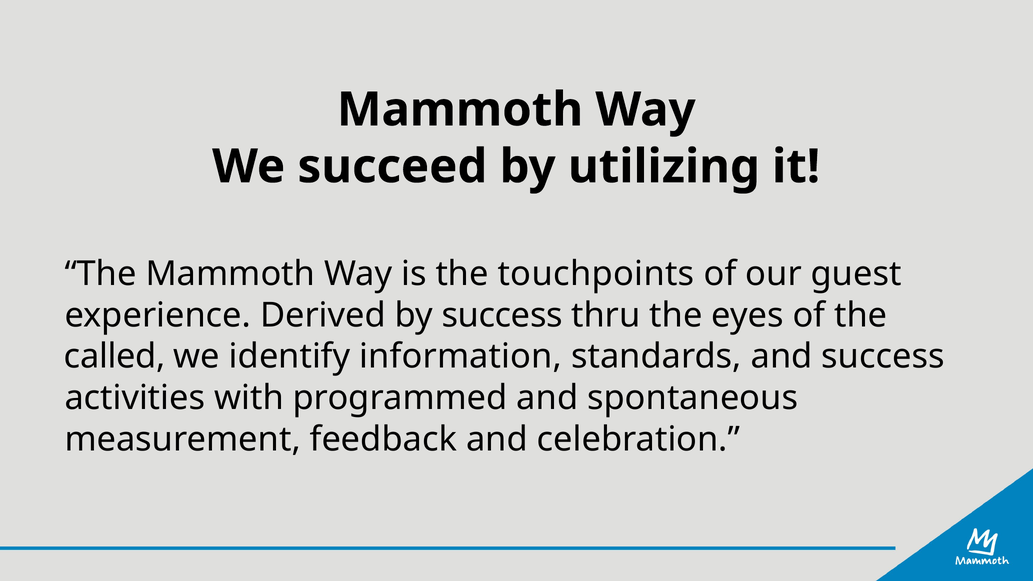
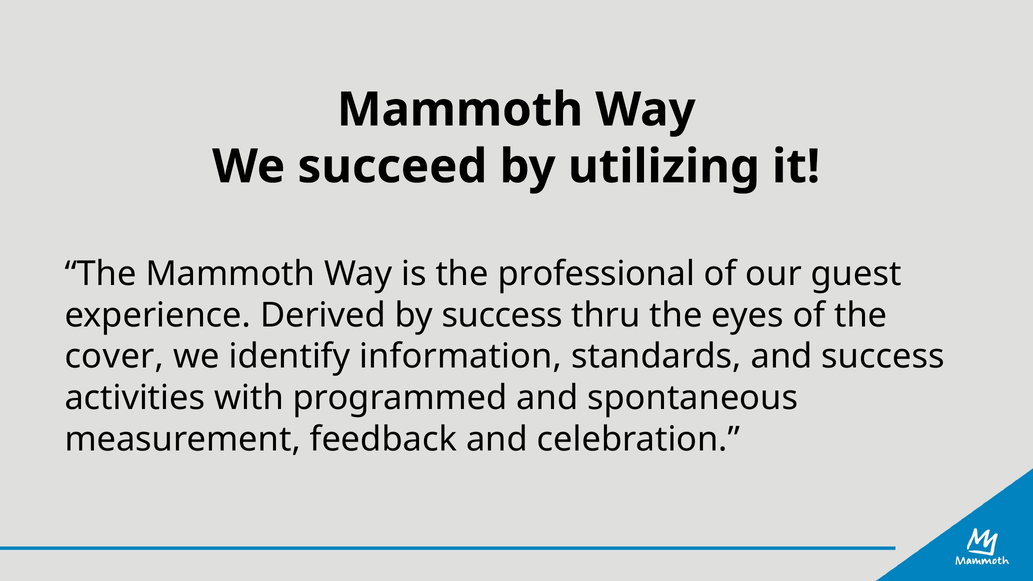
touchpoints: touchpoints -> professional
called: called -> cover
